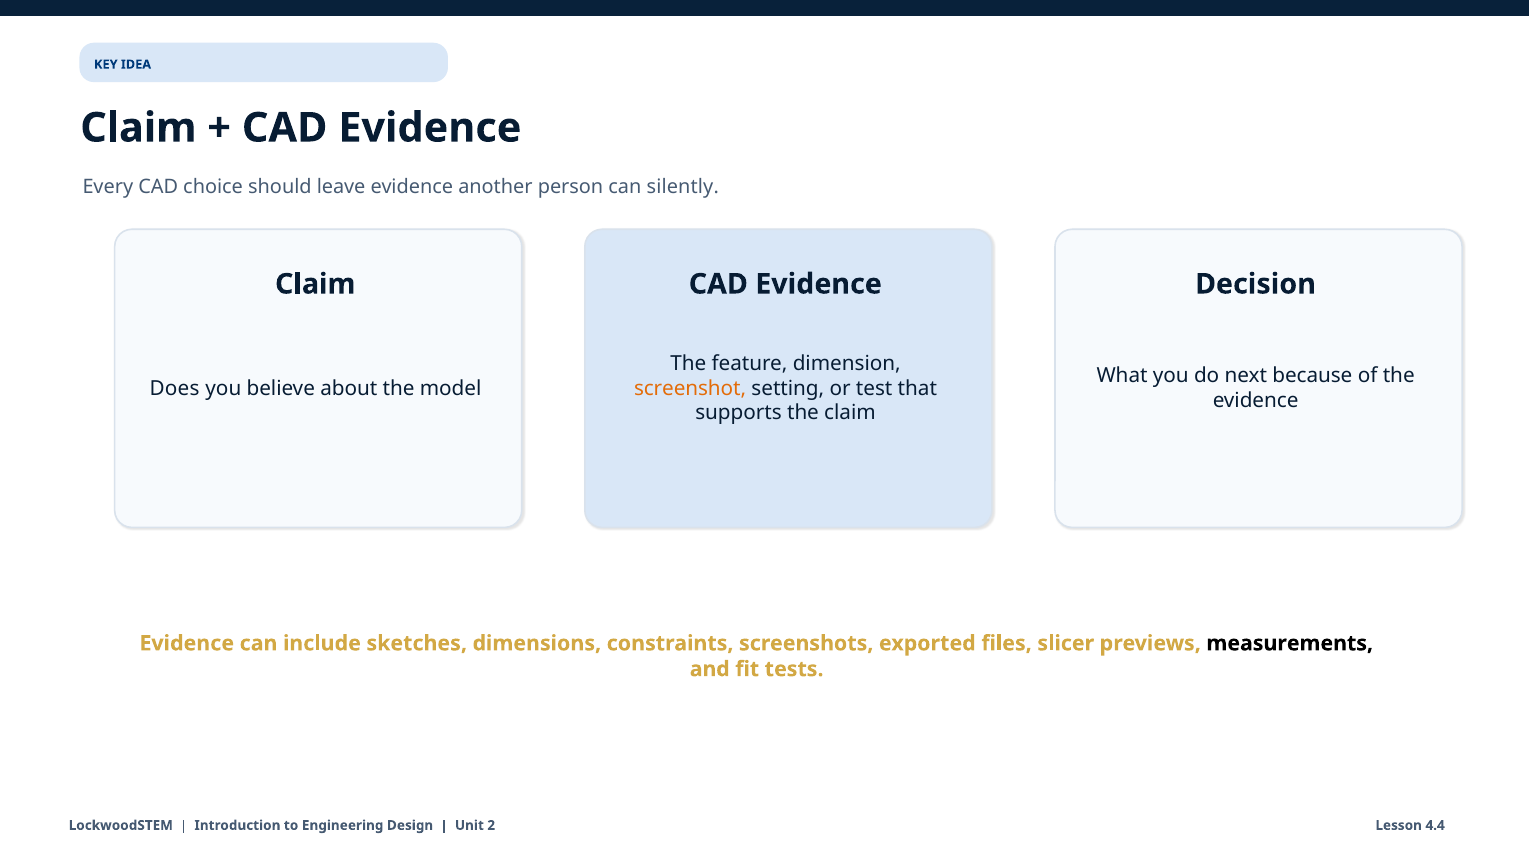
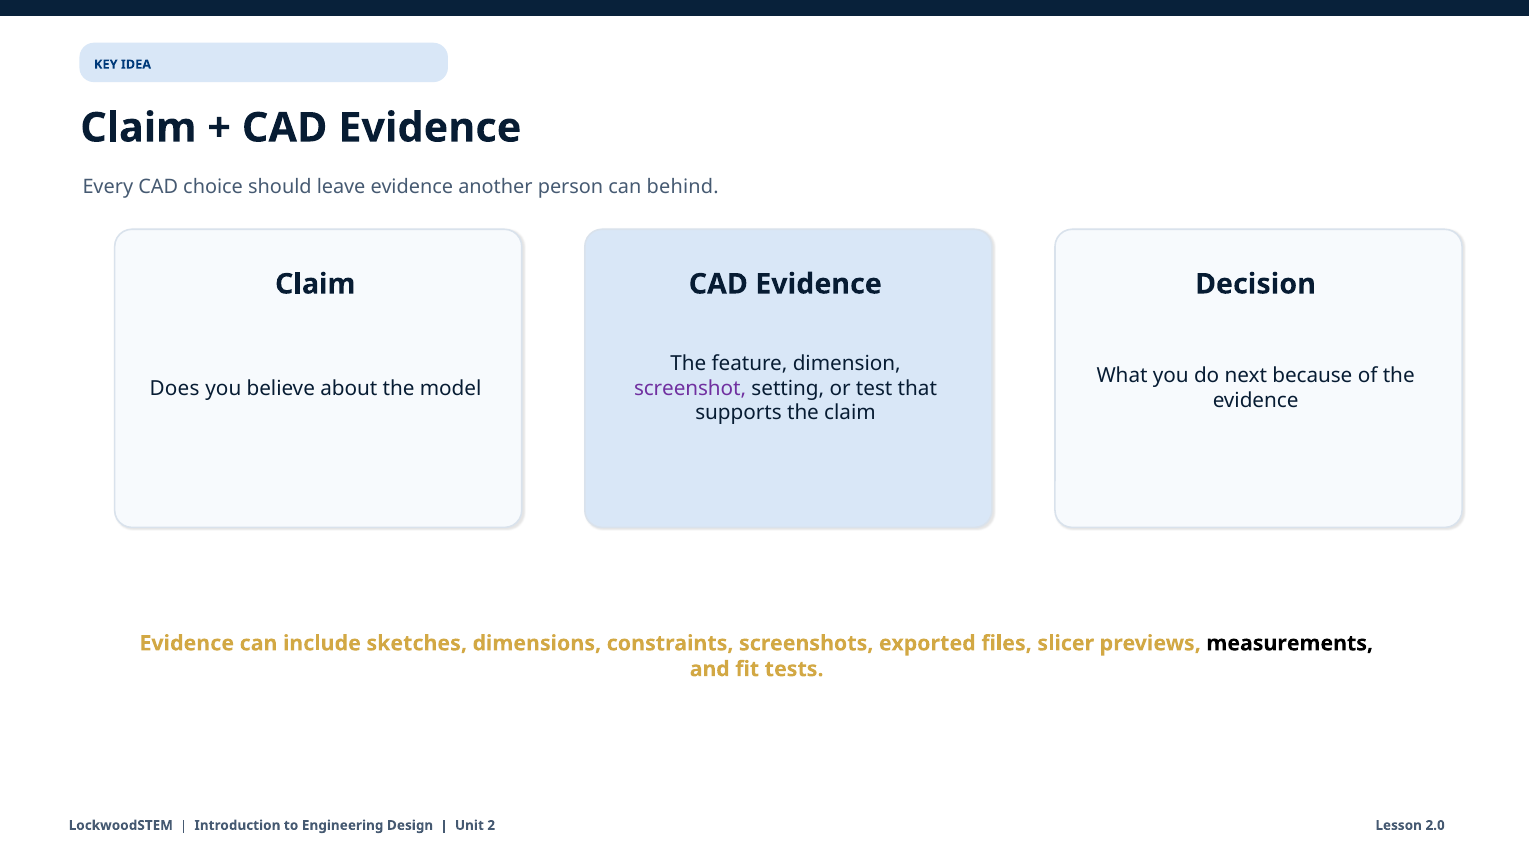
silently: silently -> behind
screenshot colour: orange -> purple
4.4: 4.4 -> 2.0
